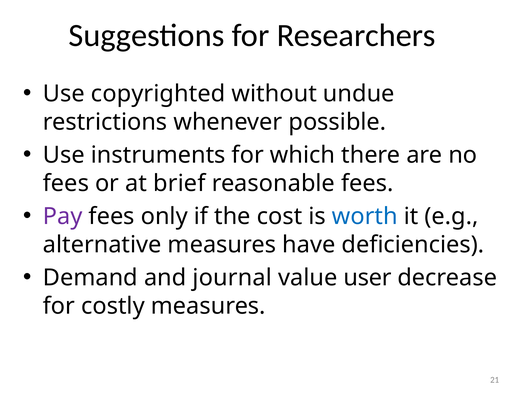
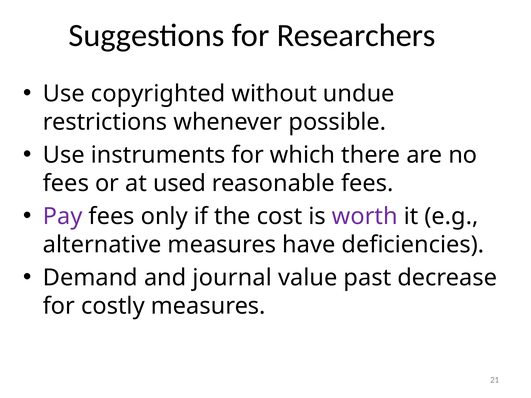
brief: brief -> used
worth colour: blue -> purple
user: user -> past
